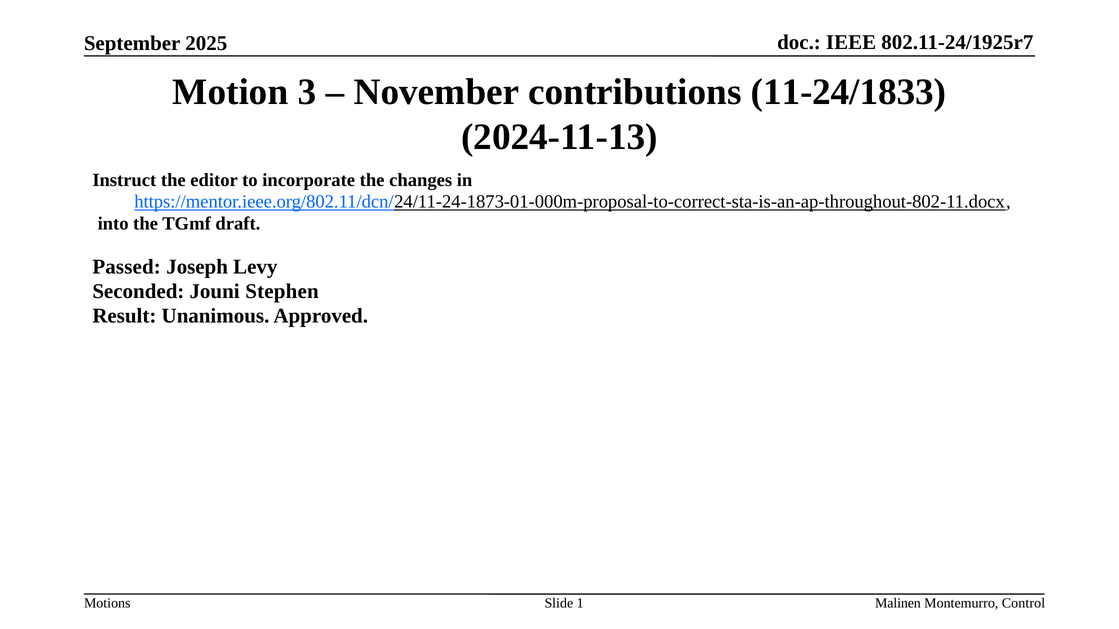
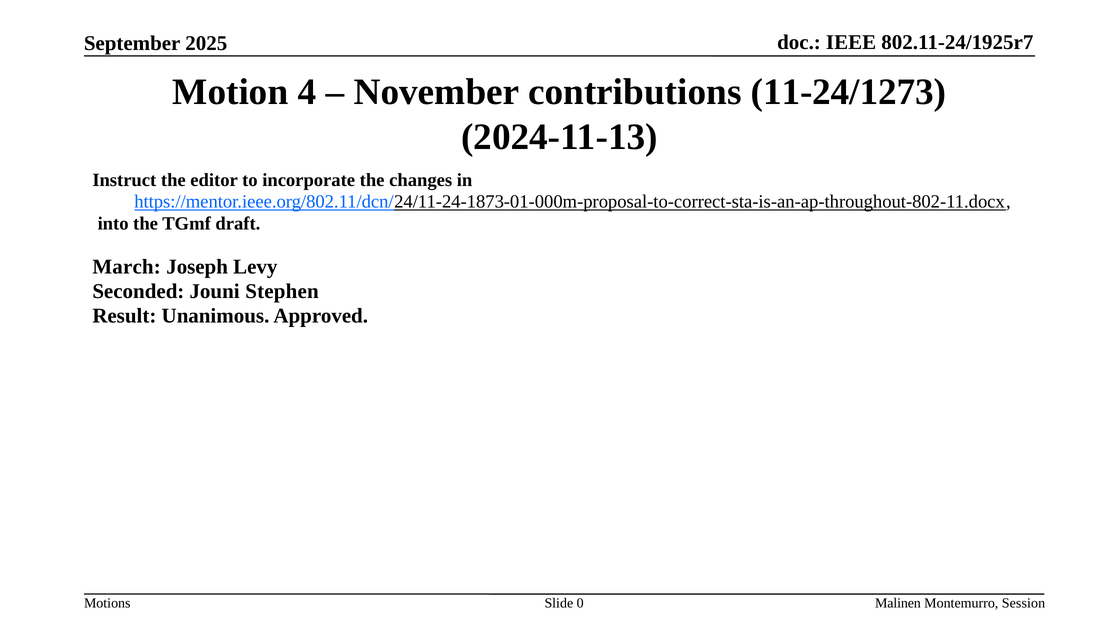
3: 3 -> 4
11-24/1833: 11-24/1833 -> 11-24/1273
Passed: Passed -> March
1: 1 -> 0
Control: Control -> Session
